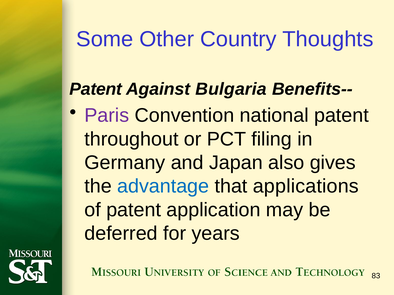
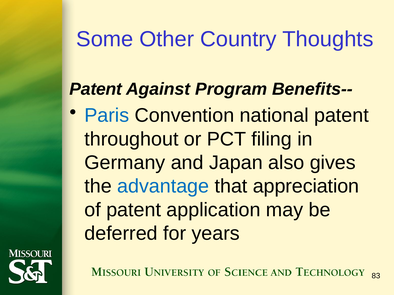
Bulgaria: Bulgaria -> Program
Paris colour: purple -> blue
applications: applications -> appreciation
